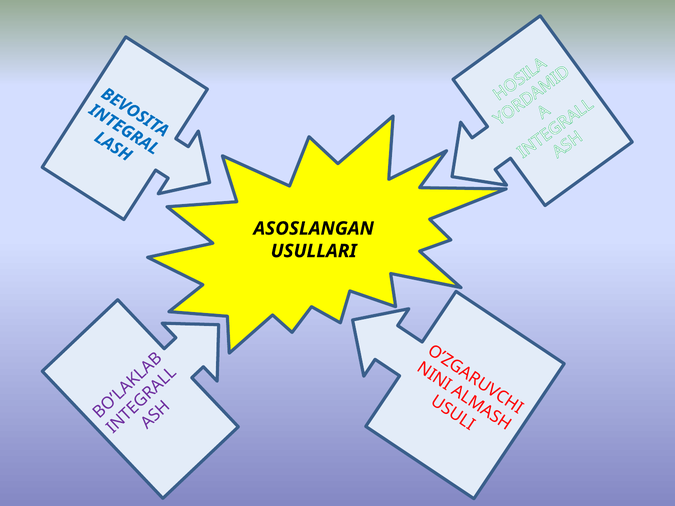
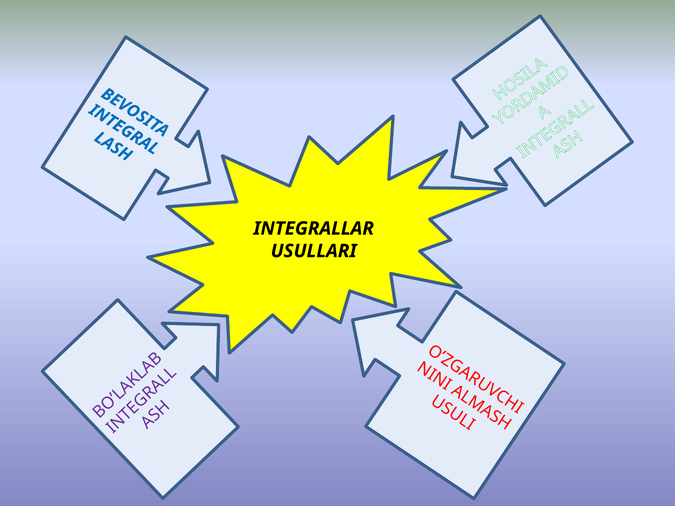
ASOSLANGAN: ASOSLANGAN -> INTEGRALLAR
